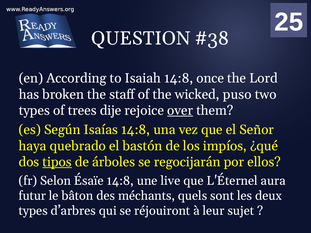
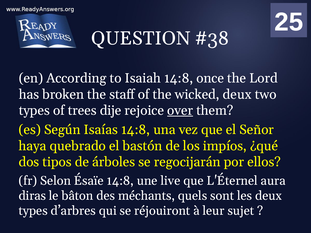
wicked puso: puso -> deux
tipos underline: present -> none
futur: futur -> diras
